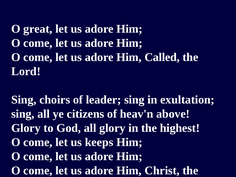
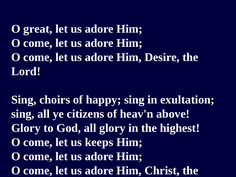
Called: Called -> Desire
leader: leader -> happy
